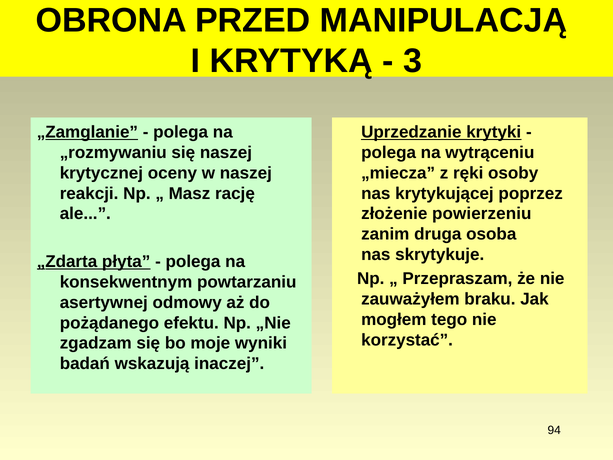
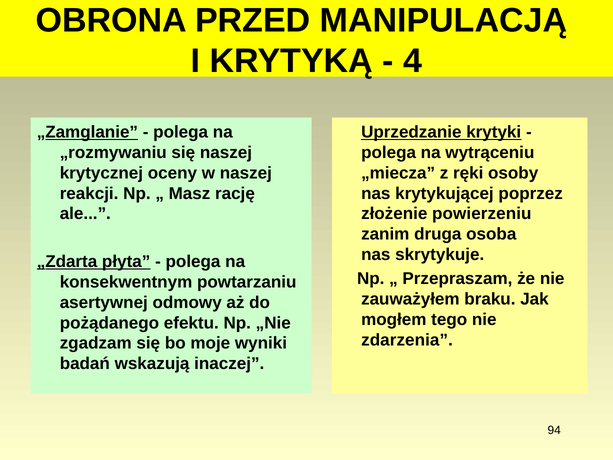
3: 3 -> 4
korzystać: korzystać -> zdarzenia
